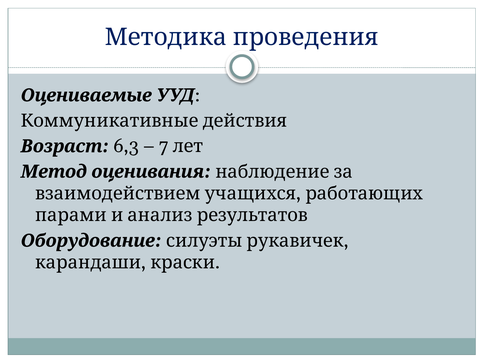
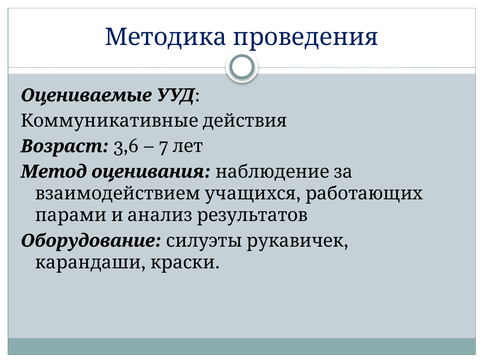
6,3: 6,3 -> 3,6
